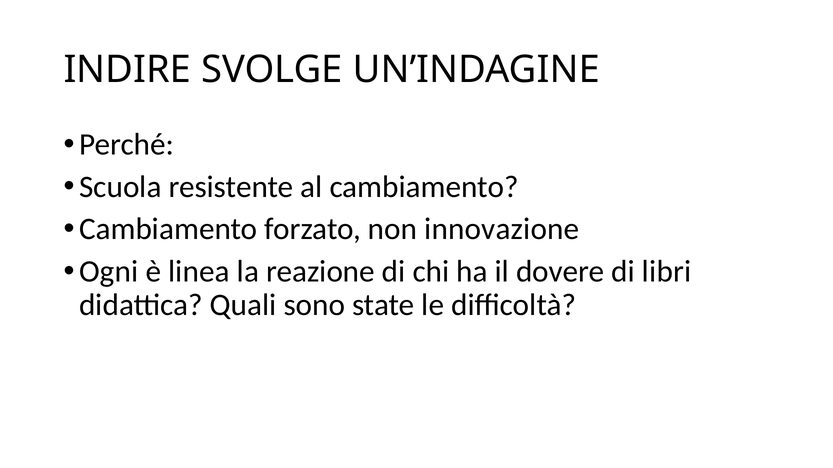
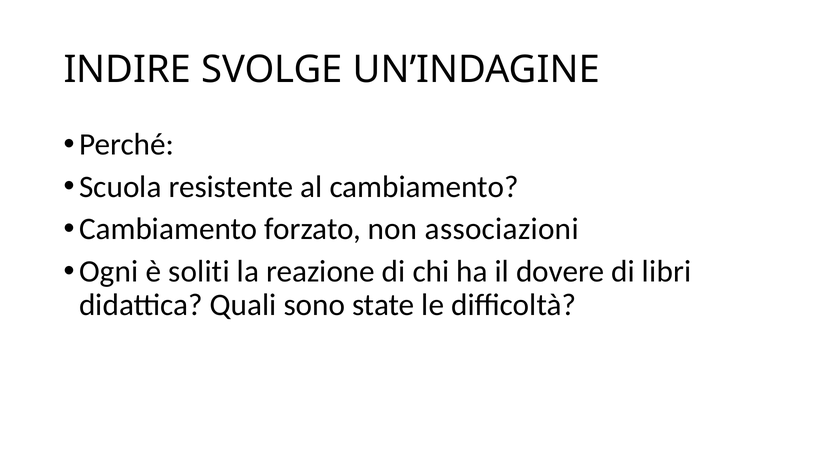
innovazione: innovazione -> associazioni
linea: linea -> soliti
